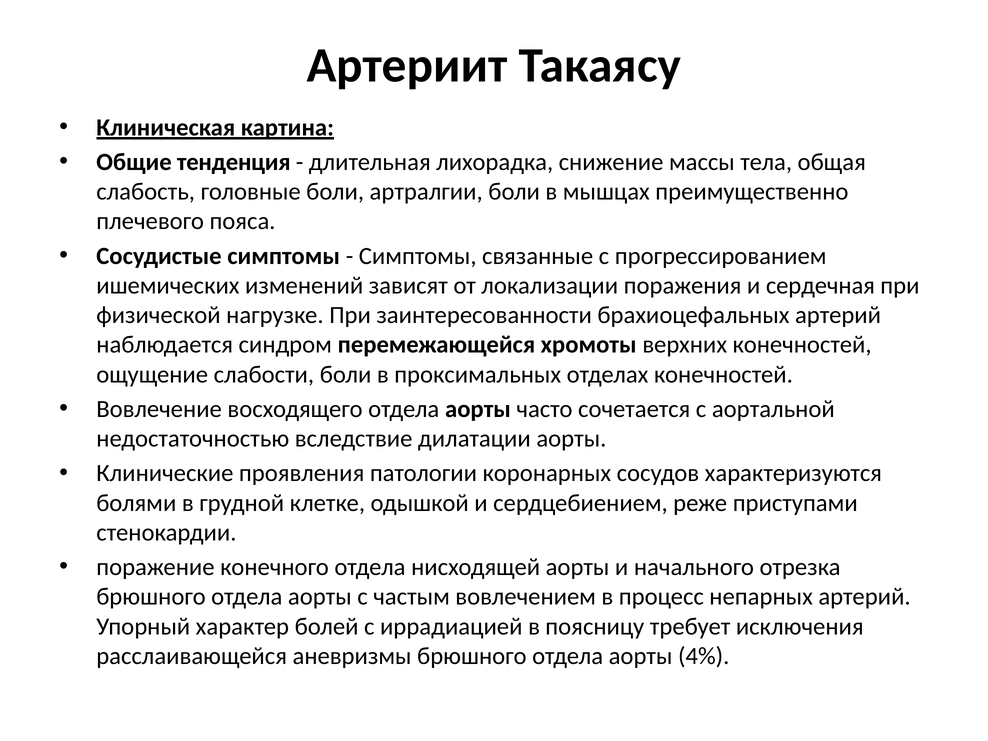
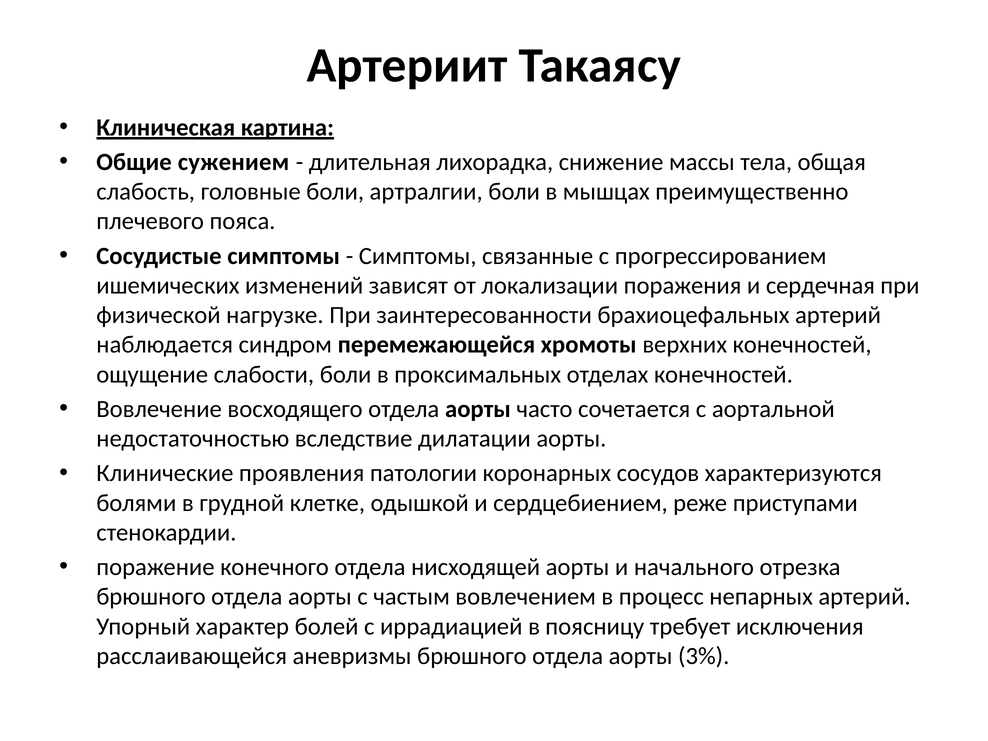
тенденция: тенденция -> сужением
4%: 4% -> 3%
